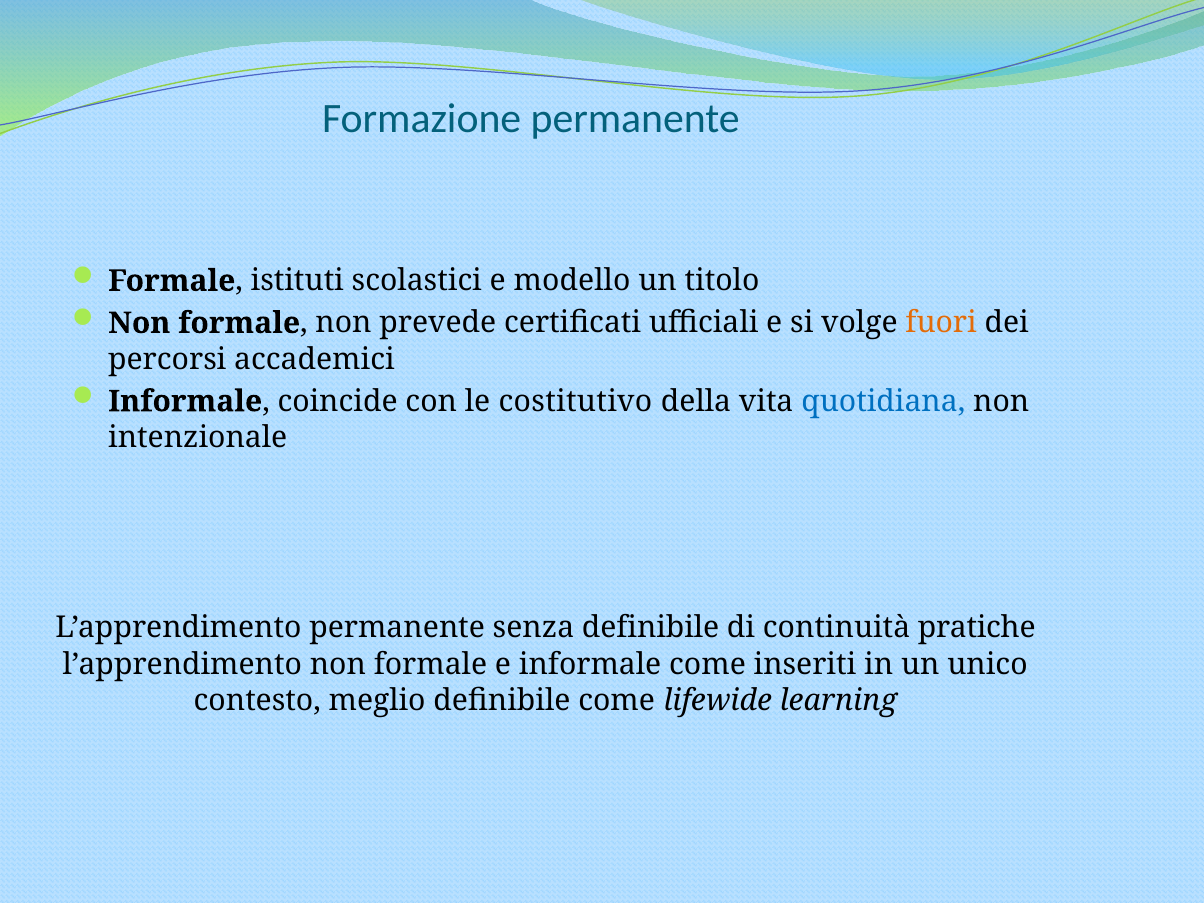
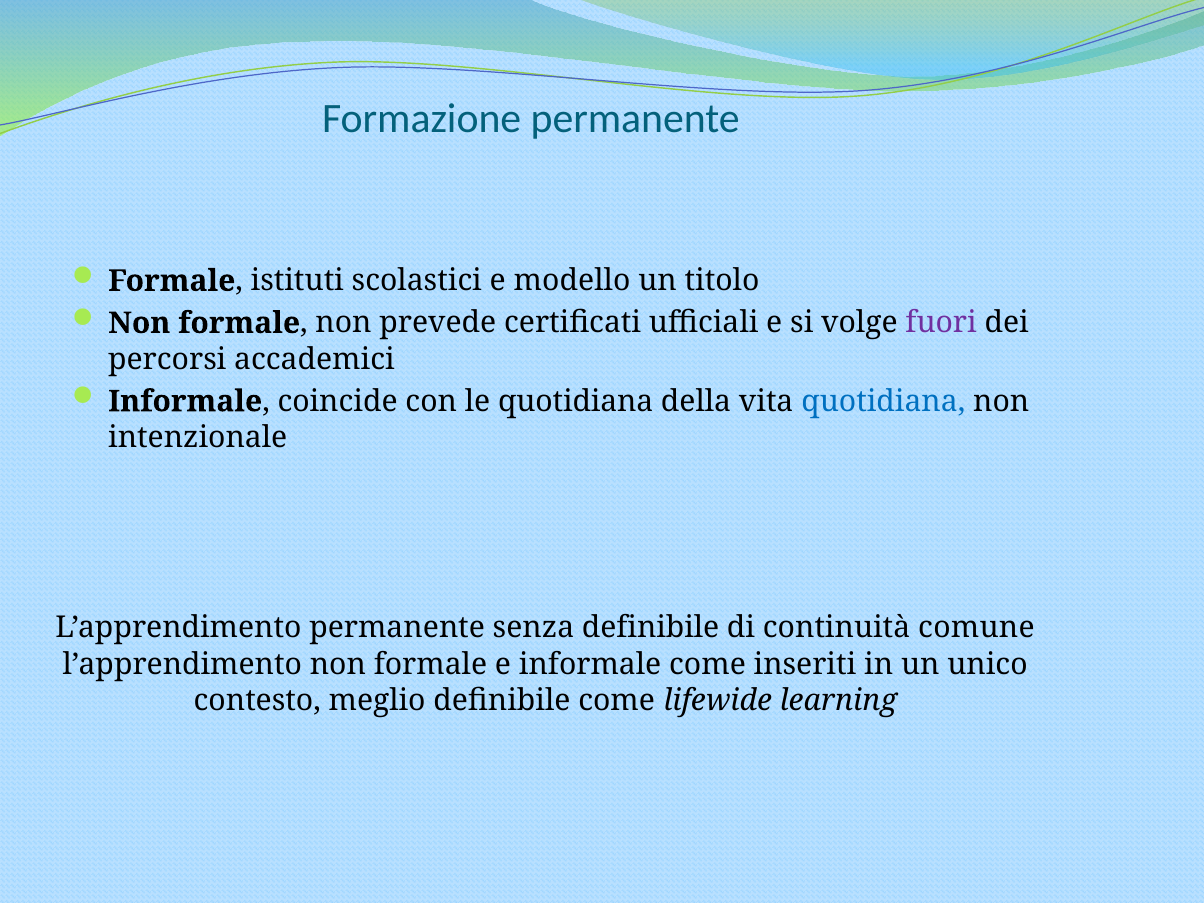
fuori colour: orange -> purple
le costitutivo: costitutivo -> quotidiana
pratiche: pratiche -> comune
